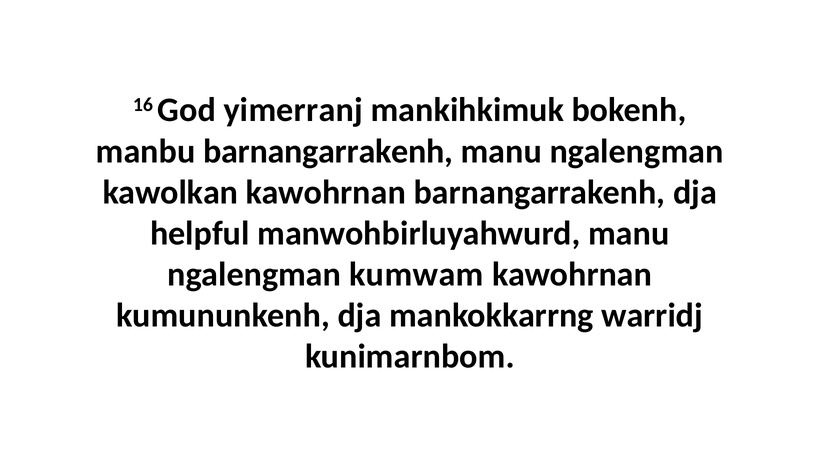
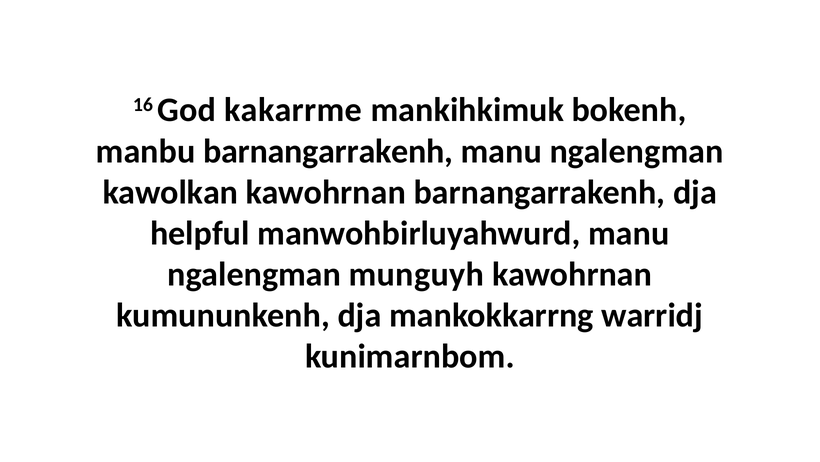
yimerranj: yimerranj -> kakarrme
kumwam: kumwam -> munguyh
